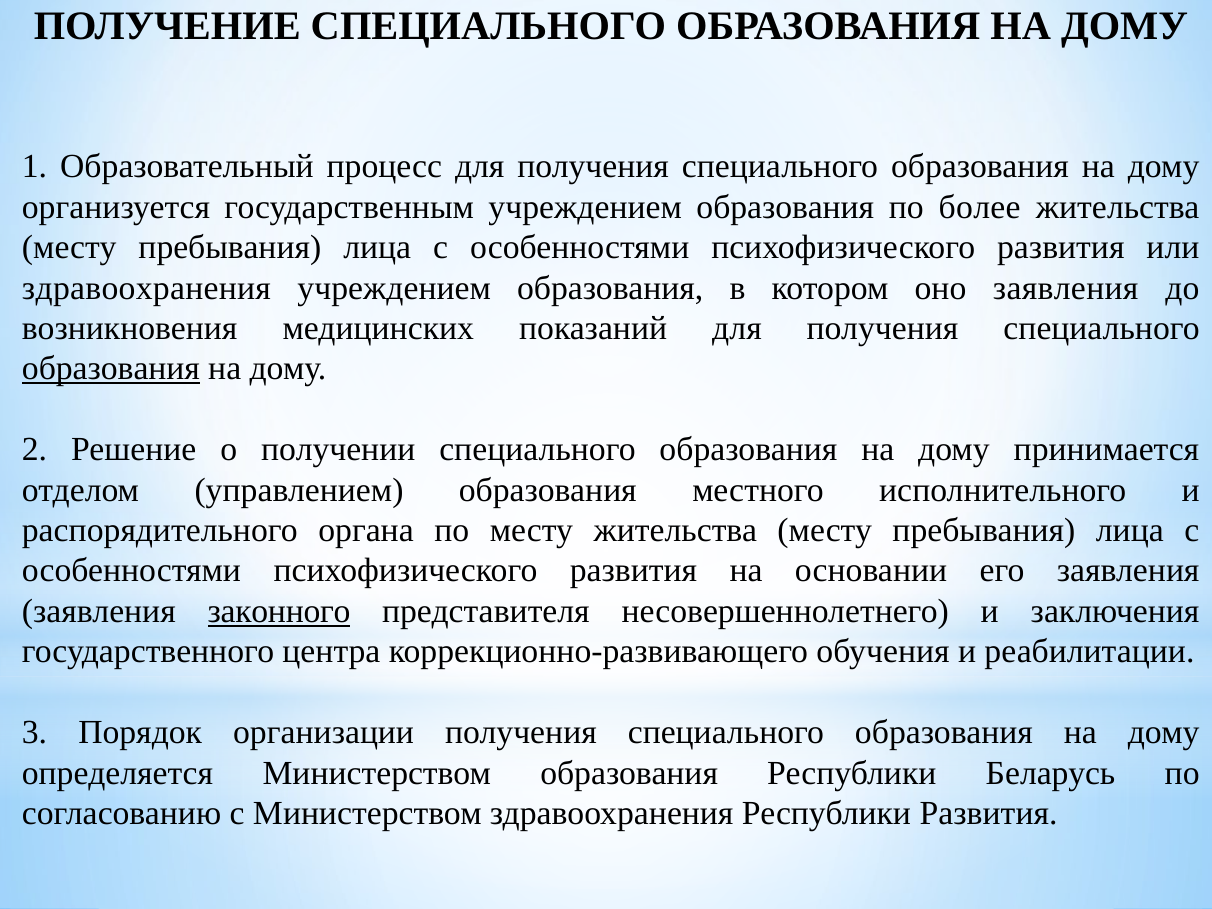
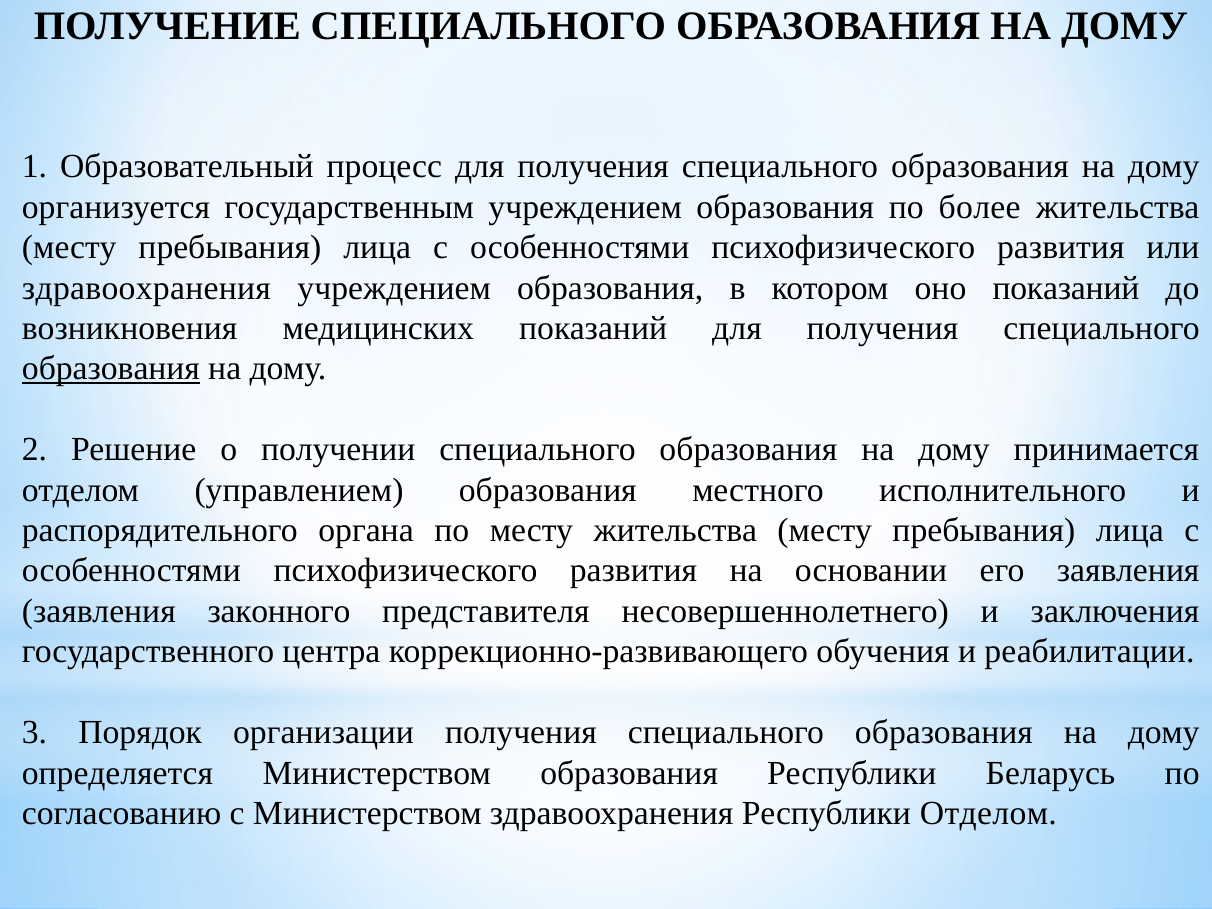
оно заявления: заявления -> показаний
законного underline: present -> none
Республики Развития: Развития -> Отделом
